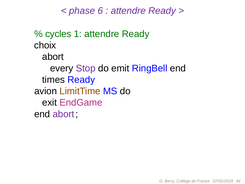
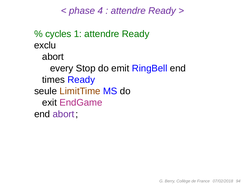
6: 6 -> 4
choix: choix -> exclu
Stop colour: purple -> black
avion: avion -> seule
